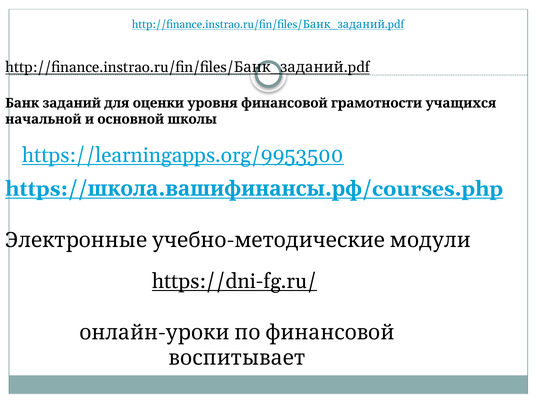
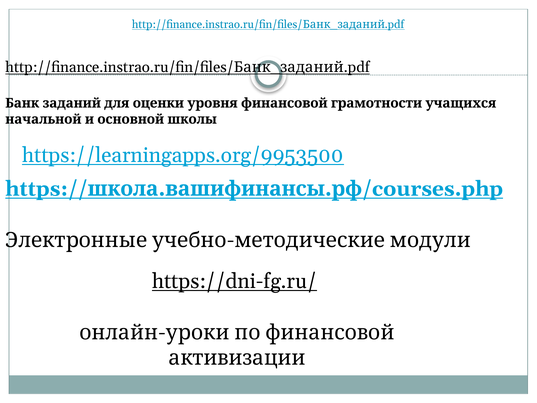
воспитывает: воспитывает -> активизации
